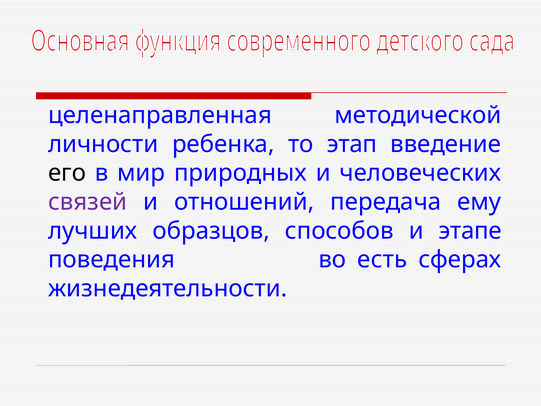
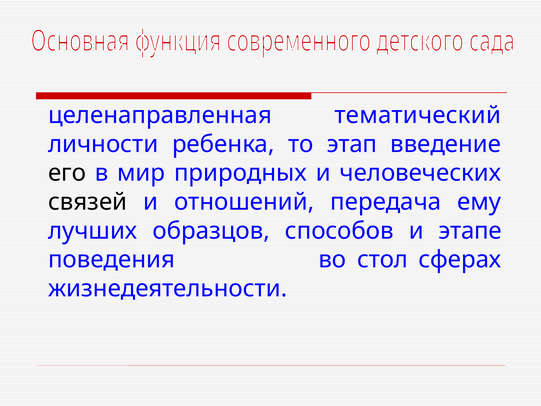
методической: методической -> тематический
связей colour: purple -> black
есть: есть -> стол
